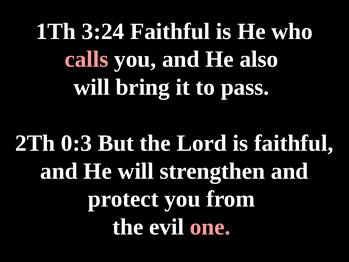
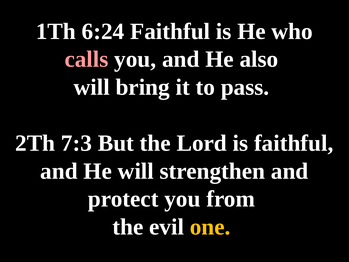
3:24: 3:24 -> 6:24
0:3: 0:3 -> 7:3
one colour: pink -> yellow
